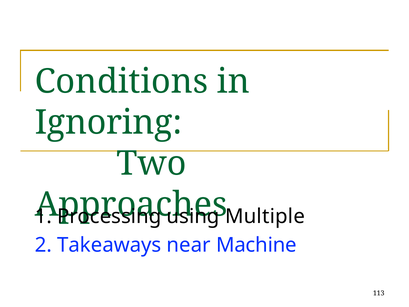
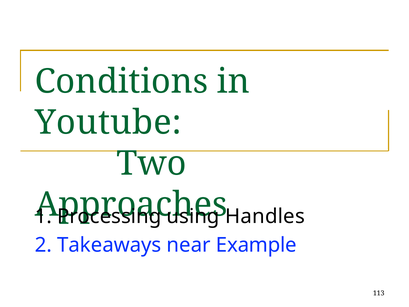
Ignoring: Ignoring -> Youtube
Multiple: Multiple -> Handles
Machine: Machine -> Example
